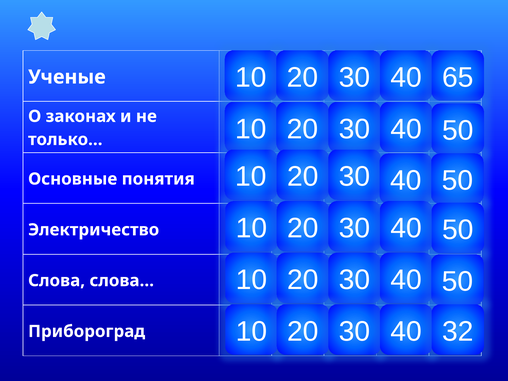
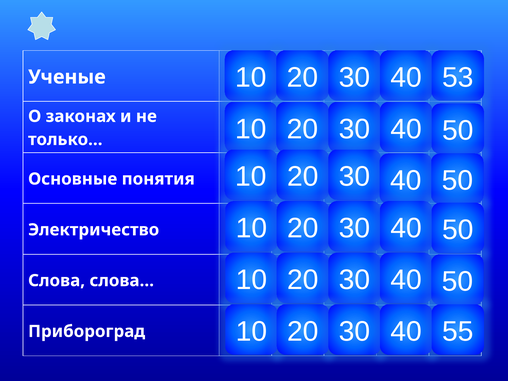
65: 65 -> 53
32: 32 -> 55
